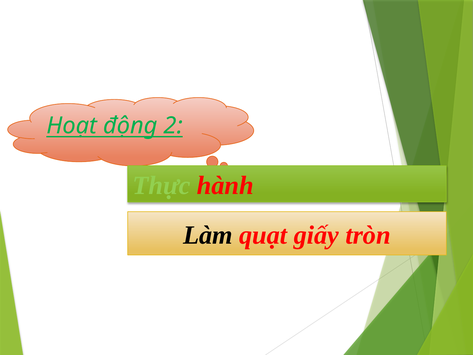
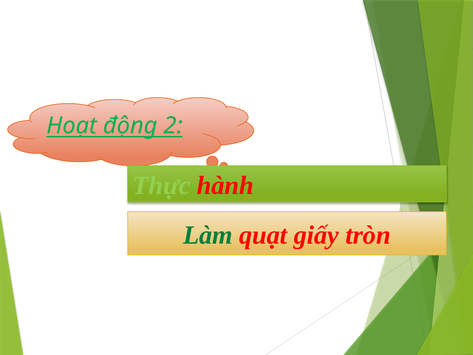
Làm colour: black -> green
